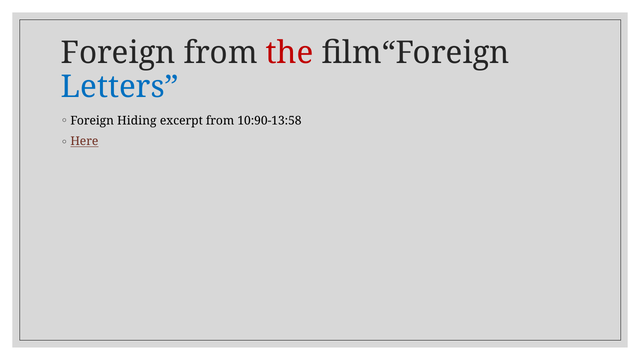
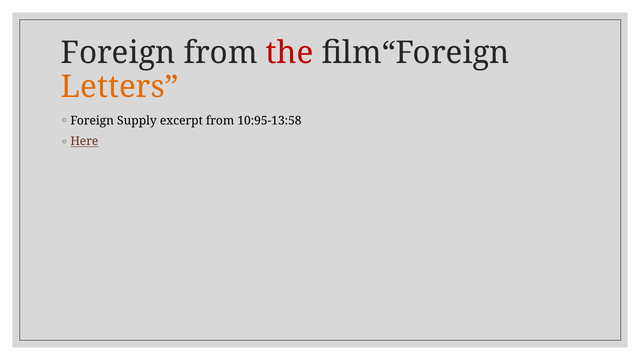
Letters colour: blue -> orange
Hiding: Hiding -> Supply
10:90-13:58: 10:90-13:58 -> 10:95-13:58
